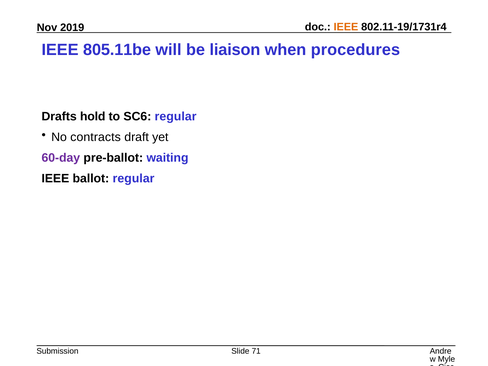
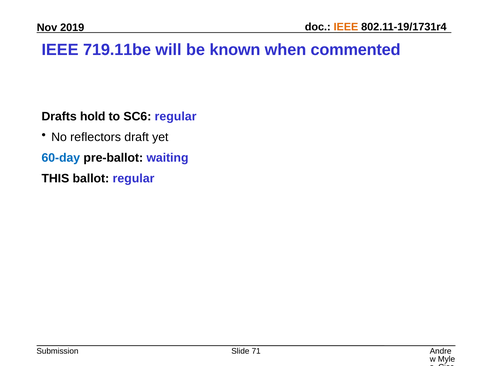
805.11be: 805.11be -> 719.11be
liaison: liaison -> known
procedures: procedures -> commented
contracts: contracts -> reflectors
60-day colour: purple -> blue
IEEE at (55, 179): IEEE -> THIS
